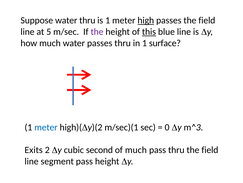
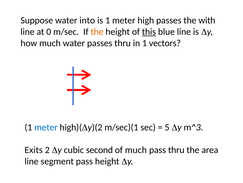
water thru: thru -> into
high underline: present -> none
passes the field: field -> with
5: 5 -> 0
the at (97, 32) colour: purple -> orange
surface: surface -> vectors
0: 0 -> 5
thru the field: field -> area
